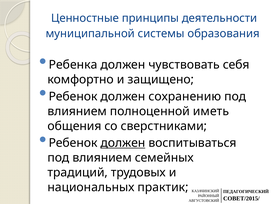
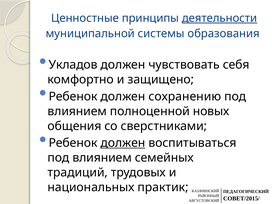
деятельности underline: none -> present
Ребенка: Ребенка -> Укладов
иметь: иметь -> новых
